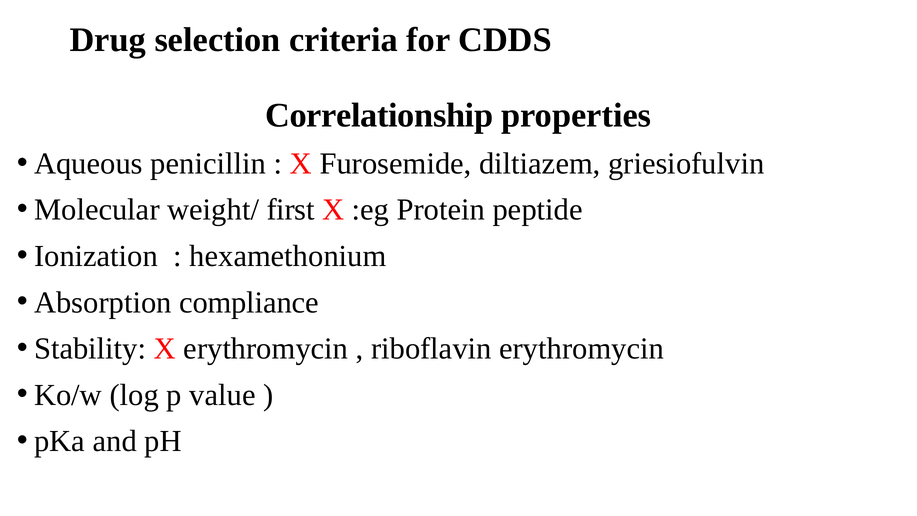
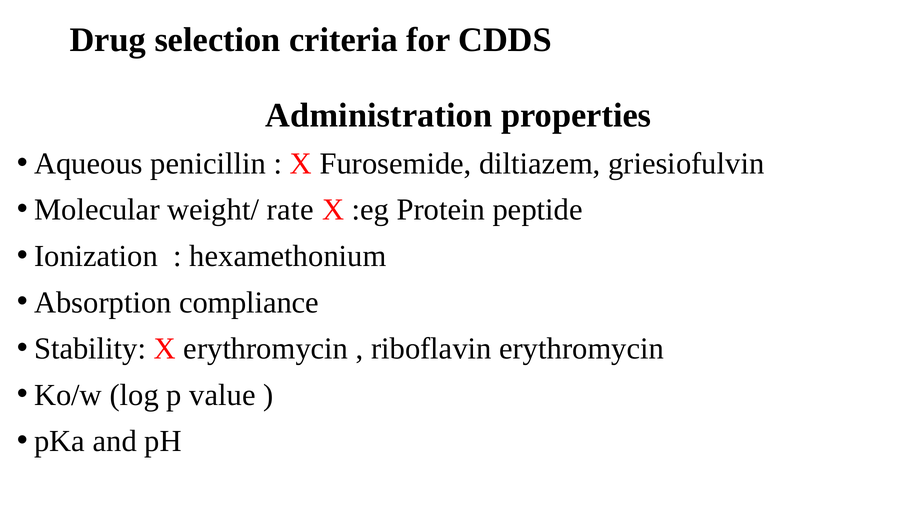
Correlationship: Correlationship -> Administration
first: first -> rate
